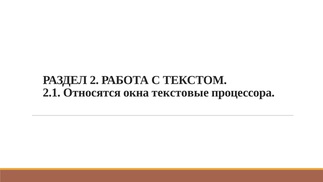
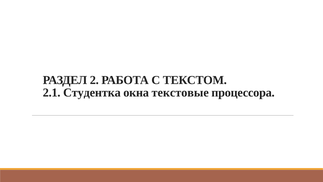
Относятся: Относятся -> Студентка
